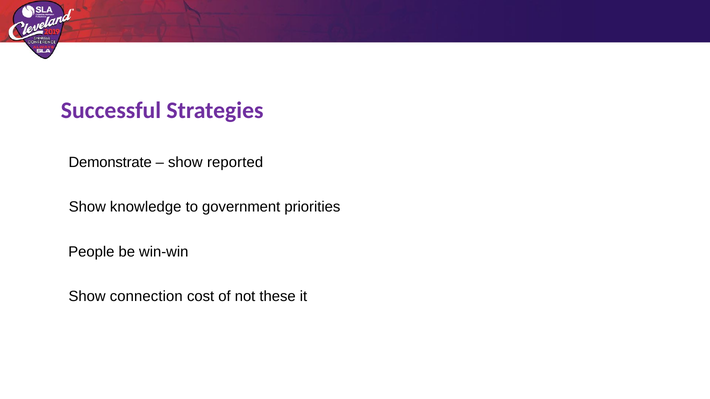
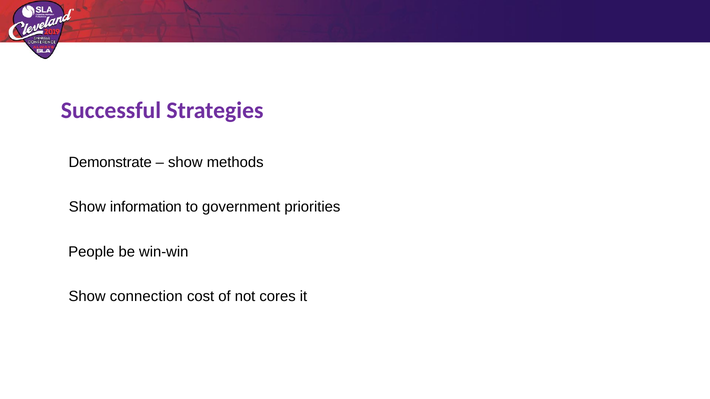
reported: reported -> methods
knowledge: knowledge -> information
these: these -> cores
